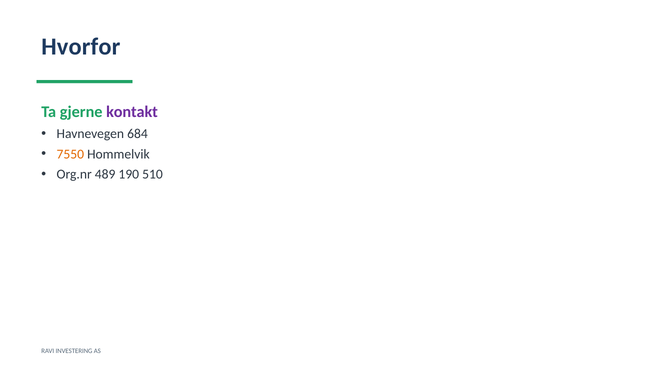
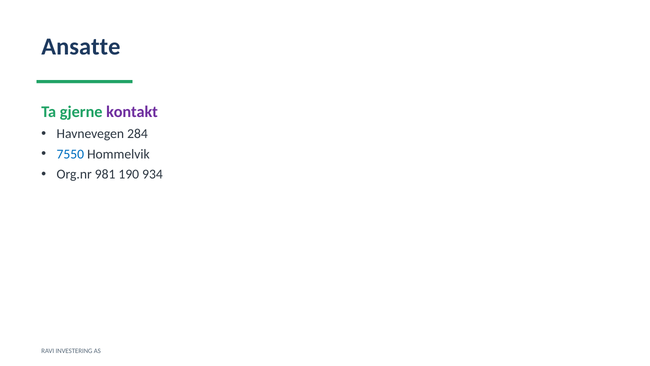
Hvorfor: Hvorfor -> Ansatte
684: 684 -> 284
7550 colour: orange -> blue
489: 489 -> 981
510: 510 -> 934
